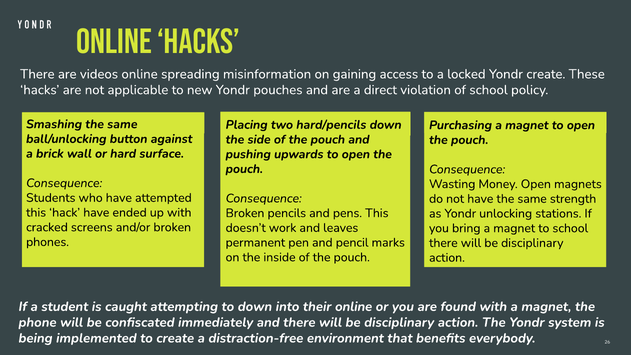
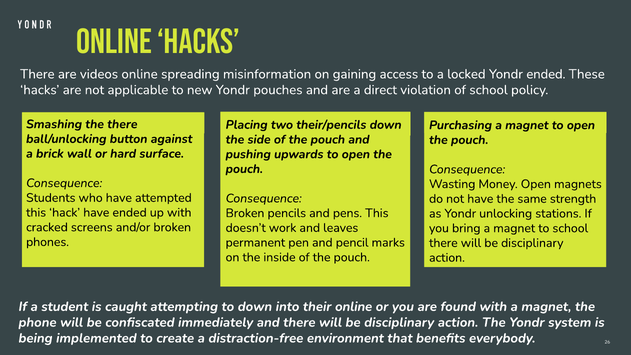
Yondr create: create -> ended
Smashing the same: same -> there
hard/pencils: hard/pencils -> their/pencils
